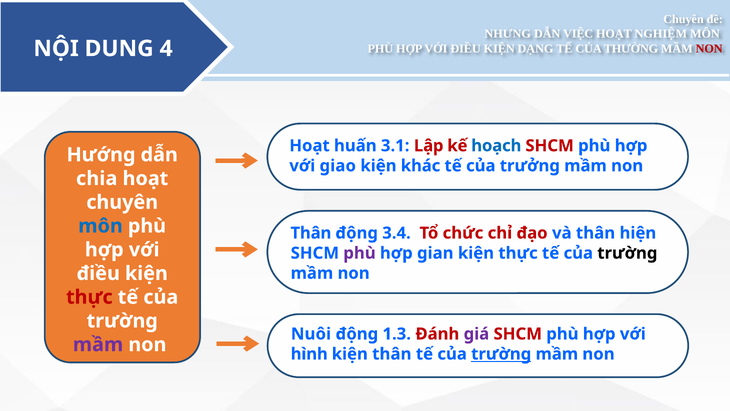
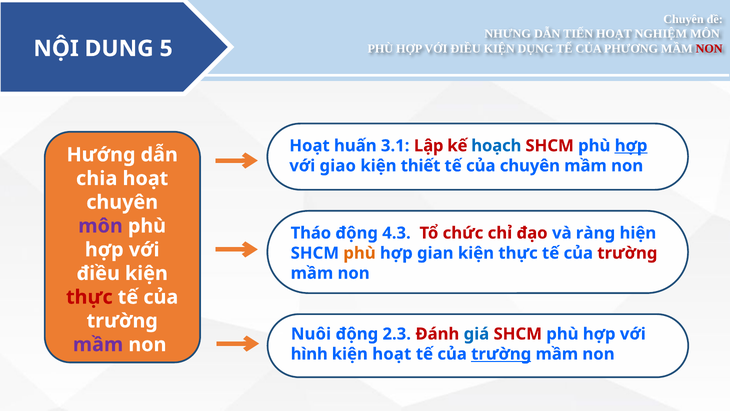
VIỆC: VIỆC -> TIẾN
DẠNG: DẠNG -> DỤNG
THƯỜNG: THƯỜNG -> PHƯƠNG
4: 4 -> 5
hợp at (631, 146) underline: none -> present
khác: khác -> thiết
của trưởng: trưởng -> chuyên
môn at (101, 226) colour: blue -> purple
Thân at (311, 233): Thân -> Tháo
3.4: 3.4 -> 4.3
và thân: thân -> ràng
phù at (360, 253) colour: purple -> orange
trường at (627, 253) colour: black -> red
1.3: 1.3 -> 2.3
giá colour: purple -> blue
kiện thân: thân -> hoạt
